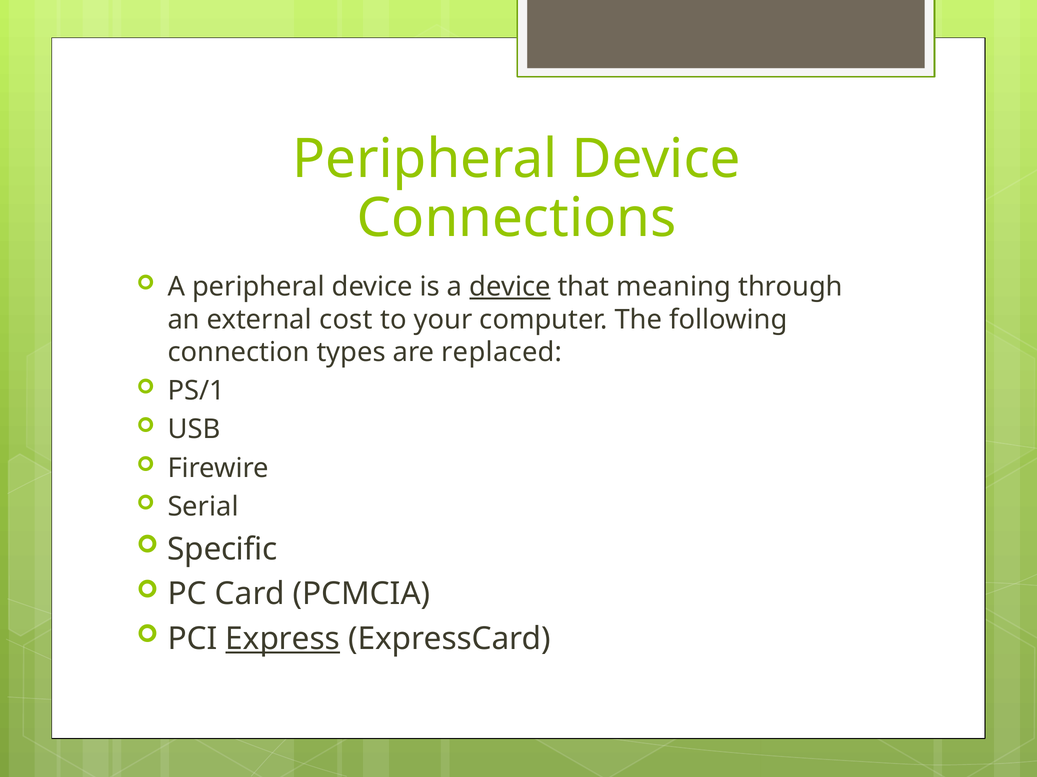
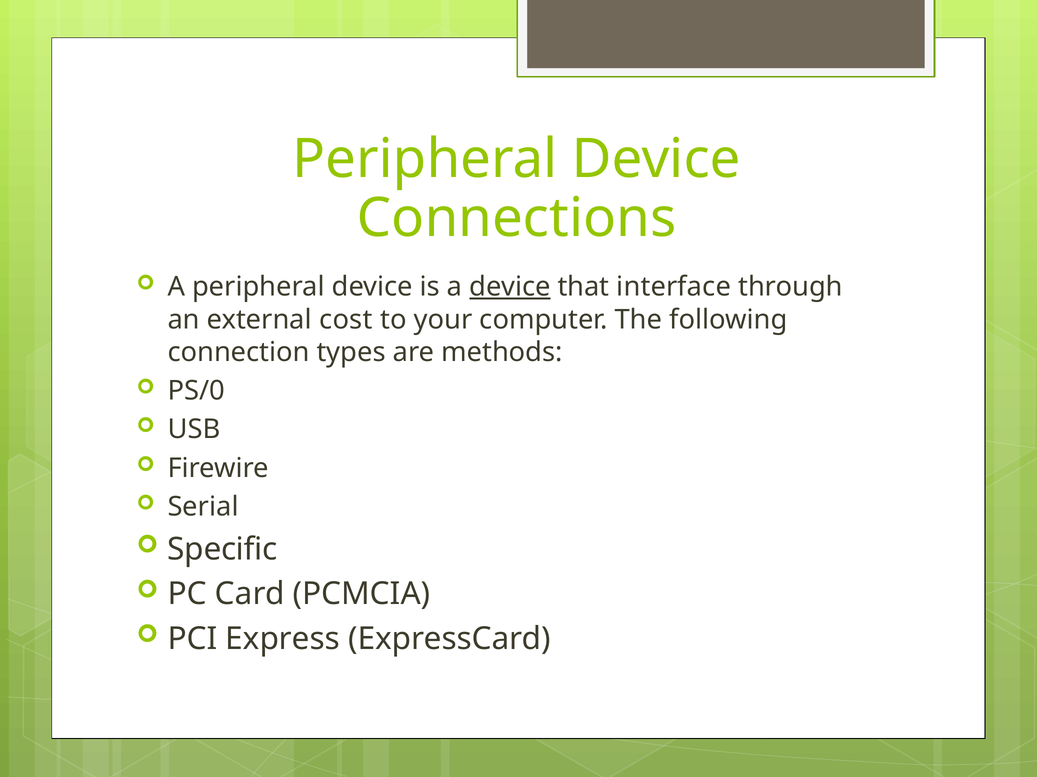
meaning: meaning -> interface
replaced: replaced -> methods
PS/1: PS/1 -> PS/0
Express underline: present -> none
